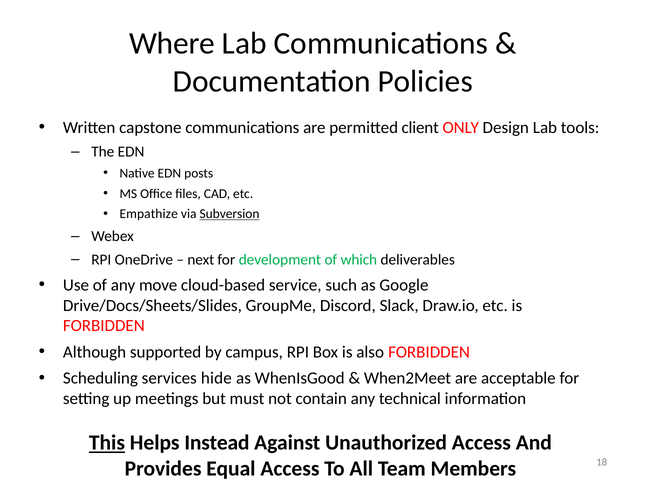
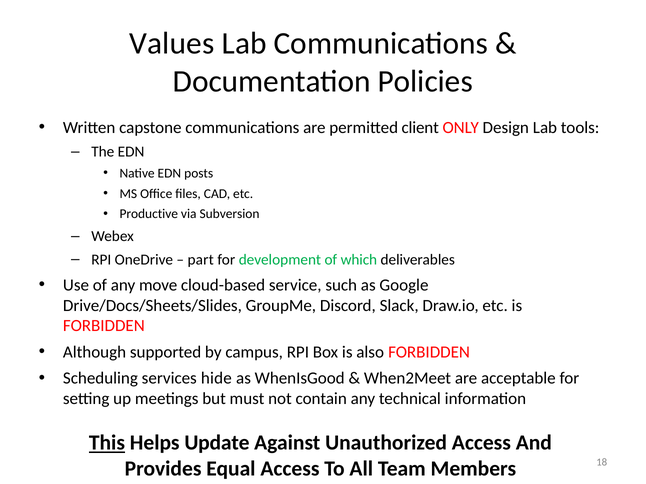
Where: Where -> Values
Empathize: Empathize -> Productive
Subversion underline: present -> none
next: next -> part
Instead: Instead -> Update
